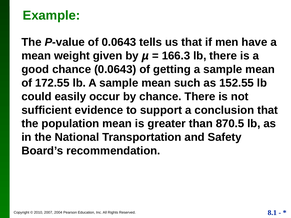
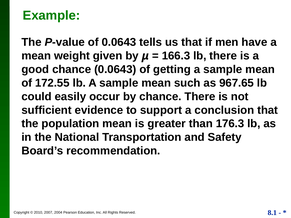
152.55: 152.55 -> 967.65
870.5: 870.5 -> 176.3
